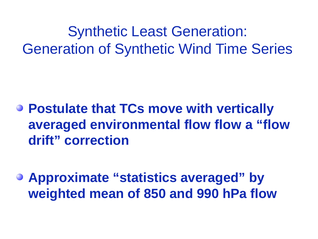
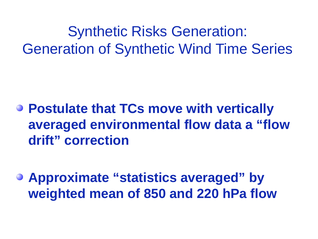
Least: Least -> Risks
flow flow: flow -> data
990: 990 -> 220
